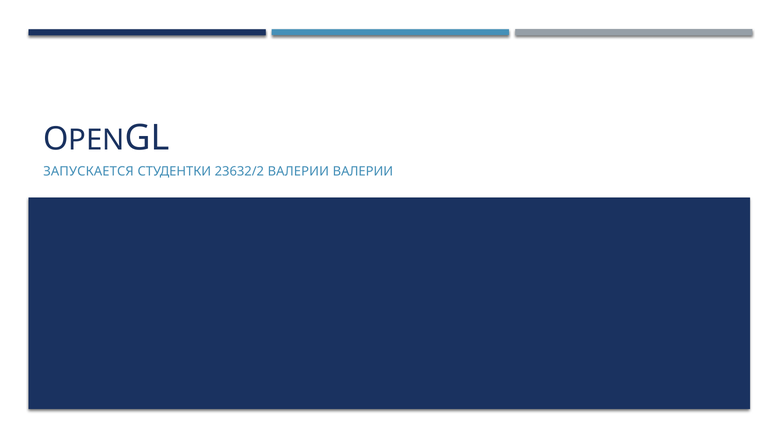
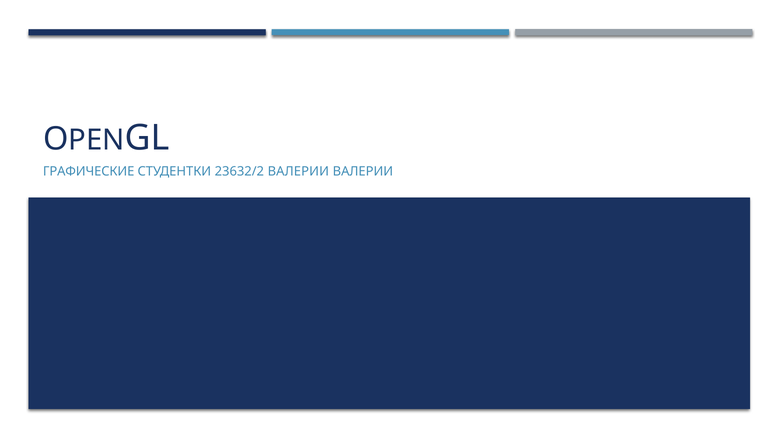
ЗАПУСКАЕТСЯ: ЗАПУСКАЕТСЯ -> ГРАФИЧЕСКИЕ
